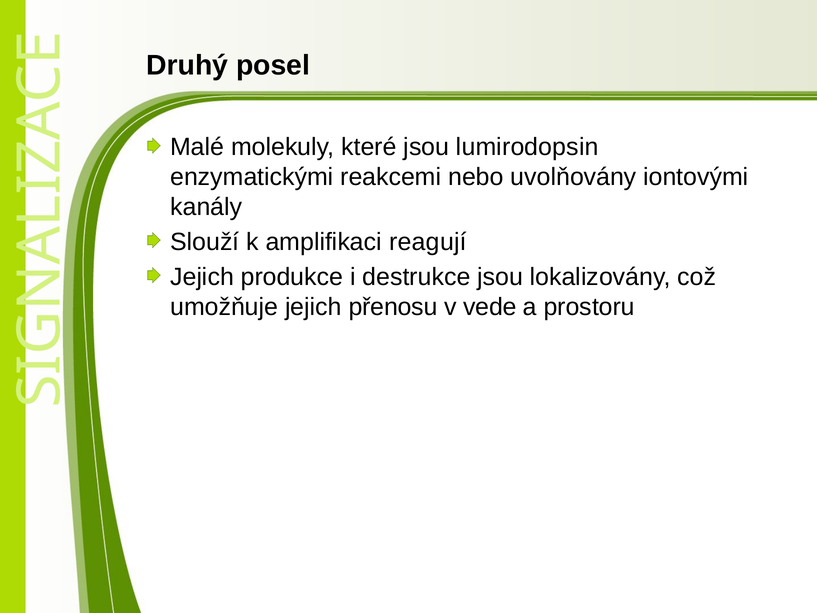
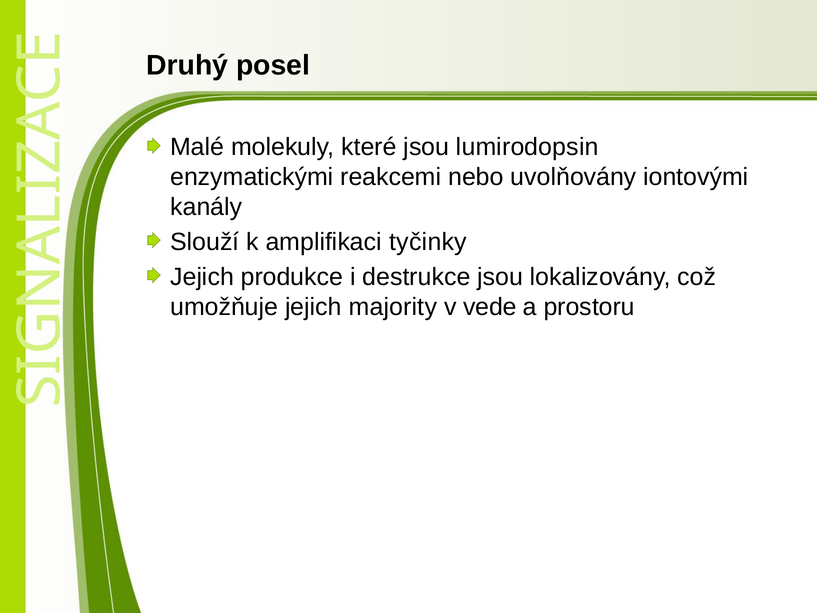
reagují: reagují -> tyčinky
přenosu: přenosu -> majority
